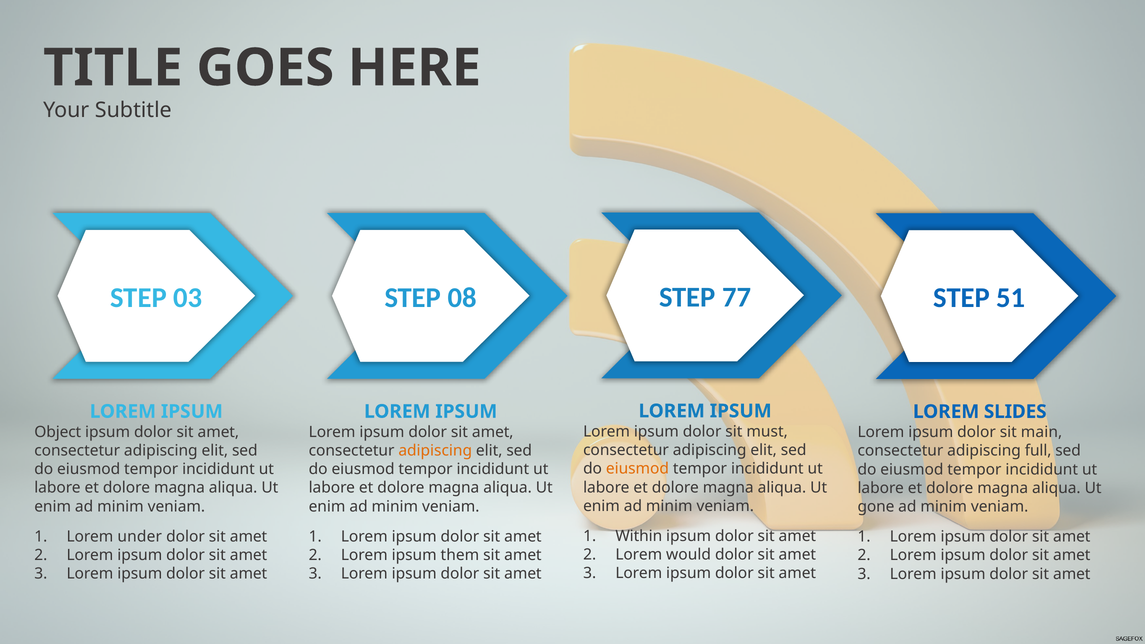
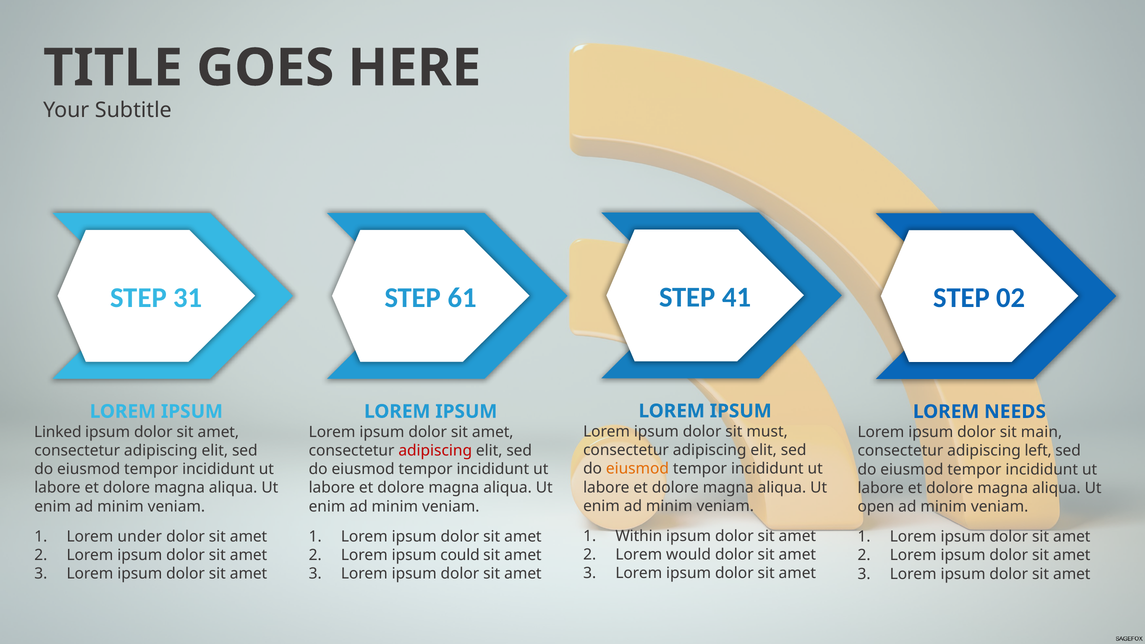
77: 77 -> 41
03: 03 -> 31
08: 08 -> 61
51: 51 -> 02
SLIDES: SLIDES -> NEEDS
Object: Object -> Linked
adipiscing at (435, 451) colour: orange -> red
full: full -> left
gone: gone -> open
them: them -> could
